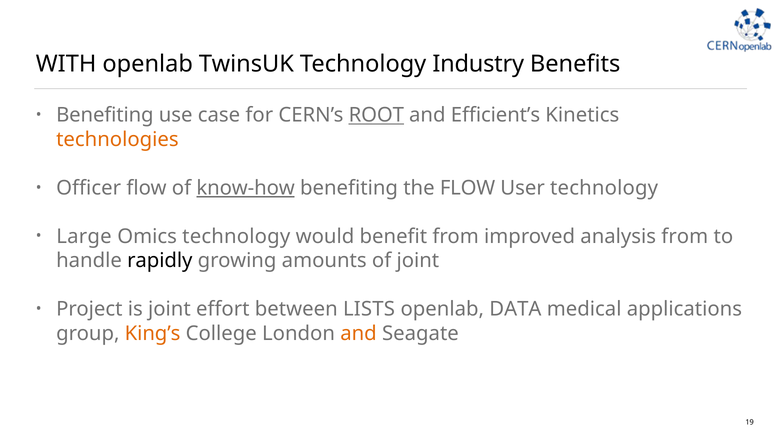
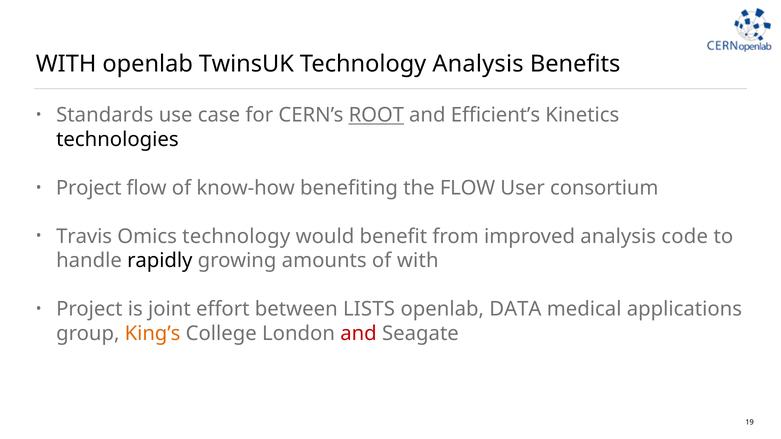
Technology Industry: Industry -> Analysis
Benefiting at (105, 115): Benefiting -> Standards
technologies colour: orange -> black
Officer at (89, 188): Officer -> Project
know-how underline: present -> none
User technology: technology -> consortium
Large: Large -> Travis
analysis from: from -> code
of joint: joint -> with
and at (359, 334) colour: orange -> red
